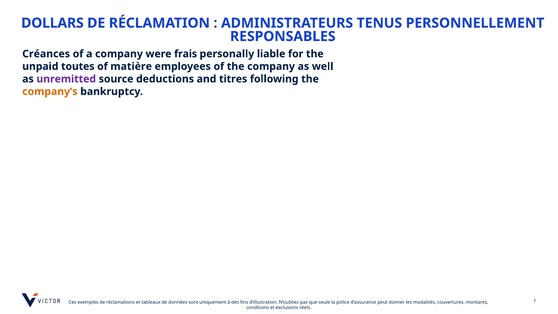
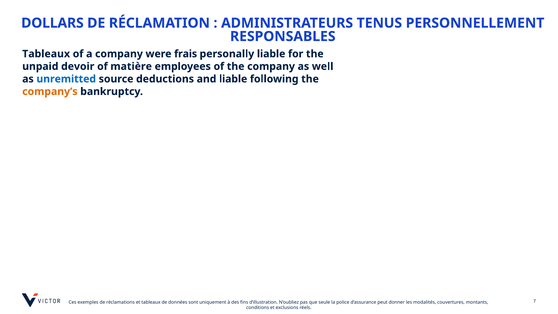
Créances at (46, 54): Créances -> Tableaux
toutes: toutes -> devoir
unremitted colour: purple -> blue
and titres: titres -> liable
